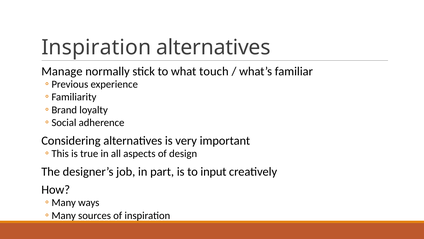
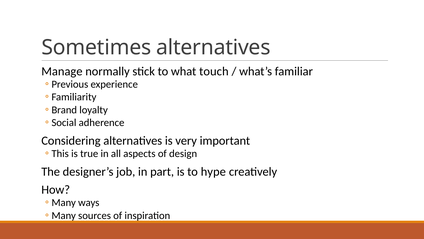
Inspiration at (96, 48): Inspiration -> Sometimes
input: input -> hype
